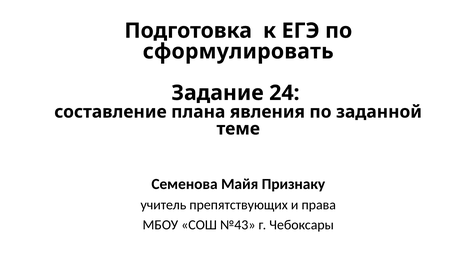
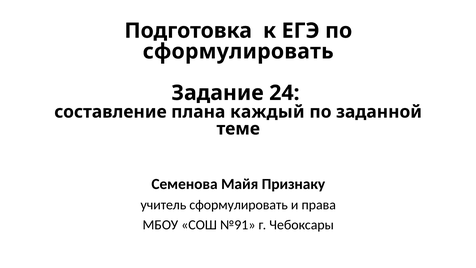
явления: явления -> каждый
учитель препятствующих: препятствующих -> сформулировать
№43: №43 -> №91
